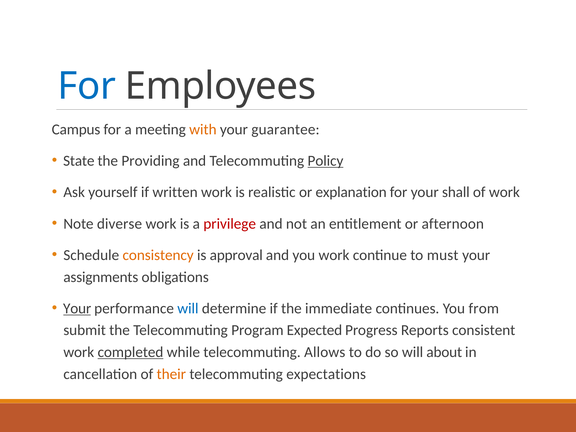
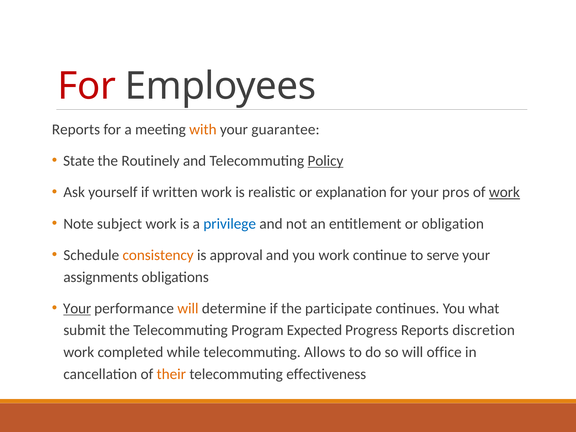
For at (87, 86) colour: blue -> red
Campus at (76, 129): Campus -> Reports
Providing: Providing -> Routinely
shall: shall -> pros
work at (504, 192) underline: none -> present
diverse: diverse -> subject
privilege colour: red -> blue
afternoon: afternoon -> obligation
must: must -> serve
will at (188, 308) colour: blue -> orange
immediate: immediate -> participate
from: from -> what
consistent: consistent -> discretion
completed underline: present -> none
about: about -> office
expectations: expectations -> effectiveness
